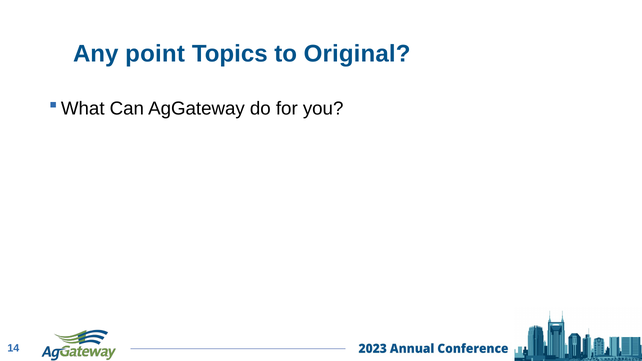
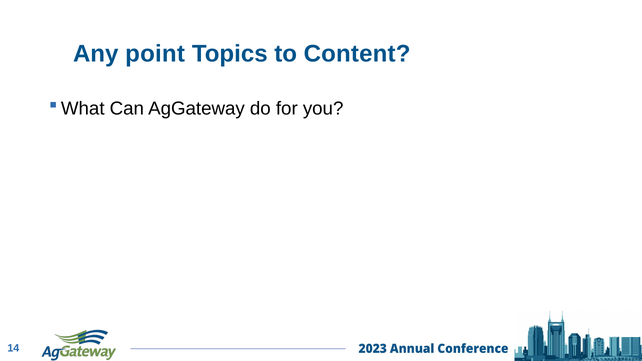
Original: Original -> Content
